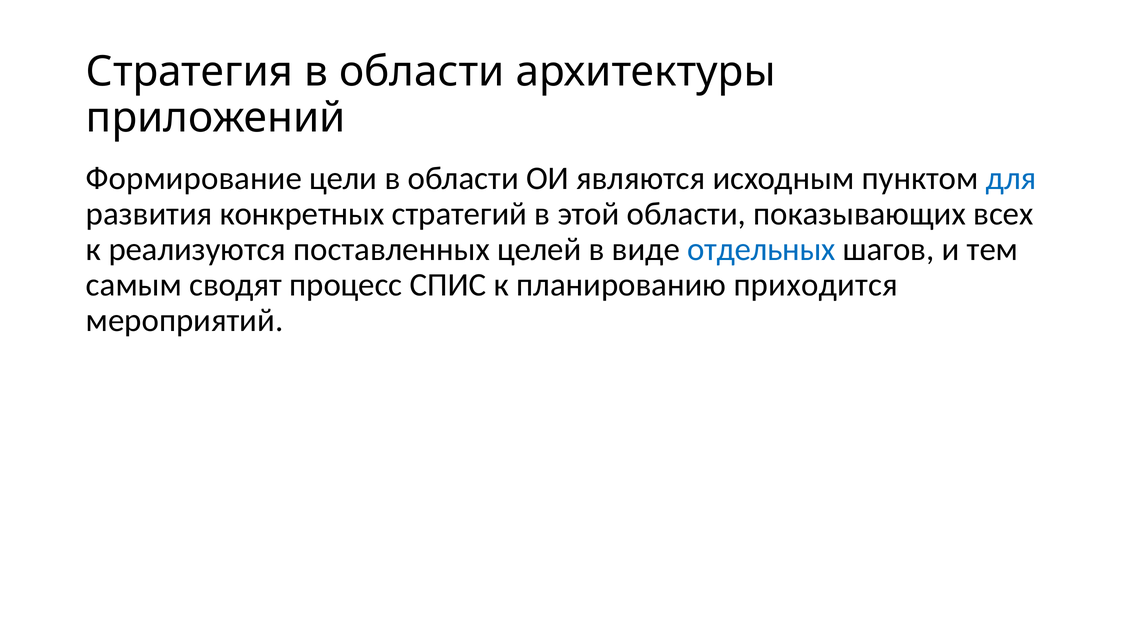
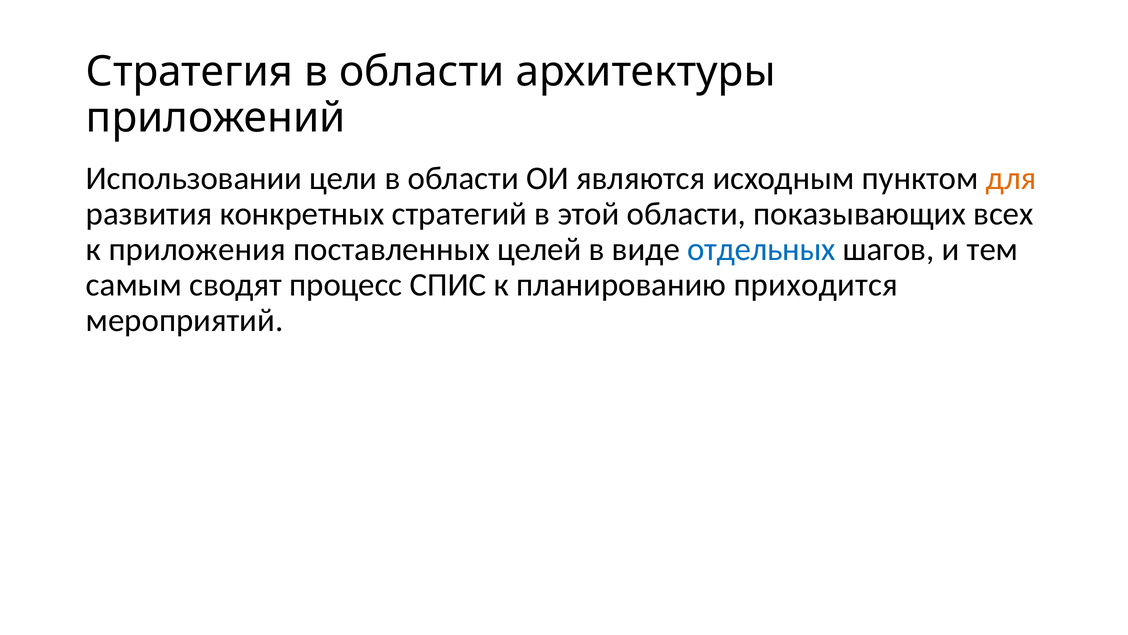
Формирование: Формирование -> Использовании
для colour: blue -> orange
реализуются: реализуются -> приложения
